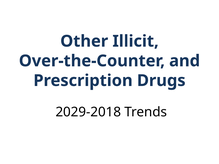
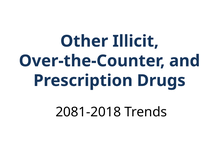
2029-2018: 2029-2018 -> 2081-2018
